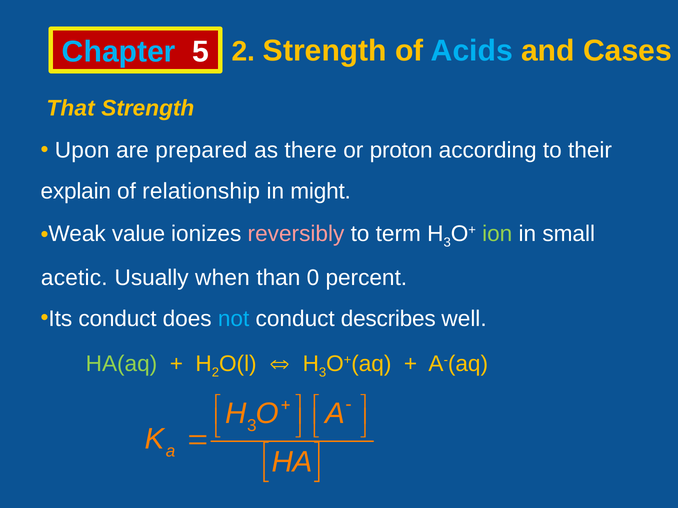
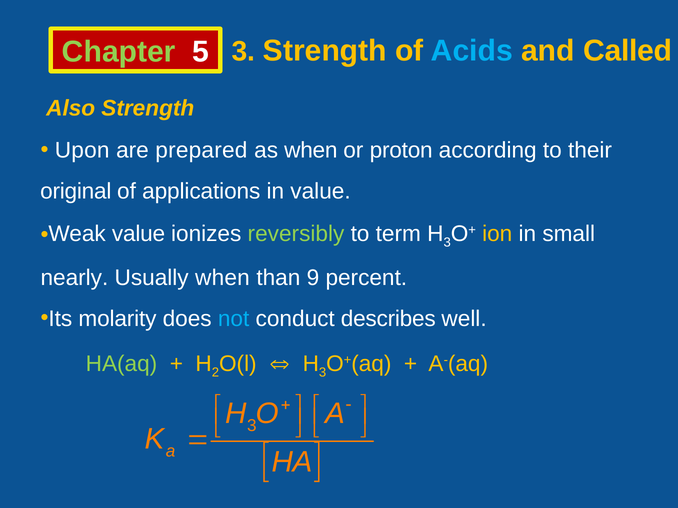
Chapter colour: light blue -> light green
5 2: 2 -> 3
Cases: Cases -> Called
That: That -> Also
as there: there -> when
explain: explain -> original
relationship: relationship -> applications
in might: might -> value
reversibly colour: pink -> light green
ion colour: light green -> yellow
acetic: acetic -> nearly
0: 0 -> 9
Its conduct: conduct -> molarity
